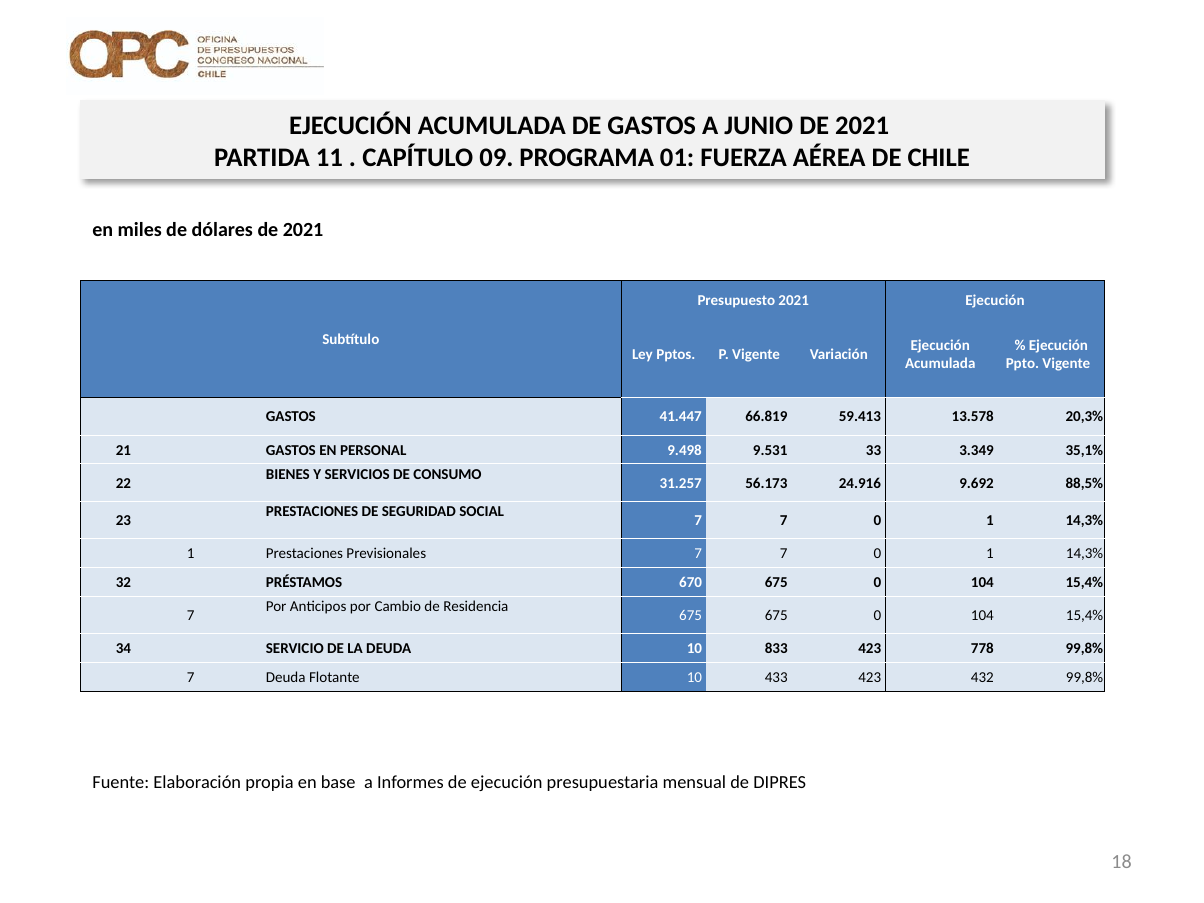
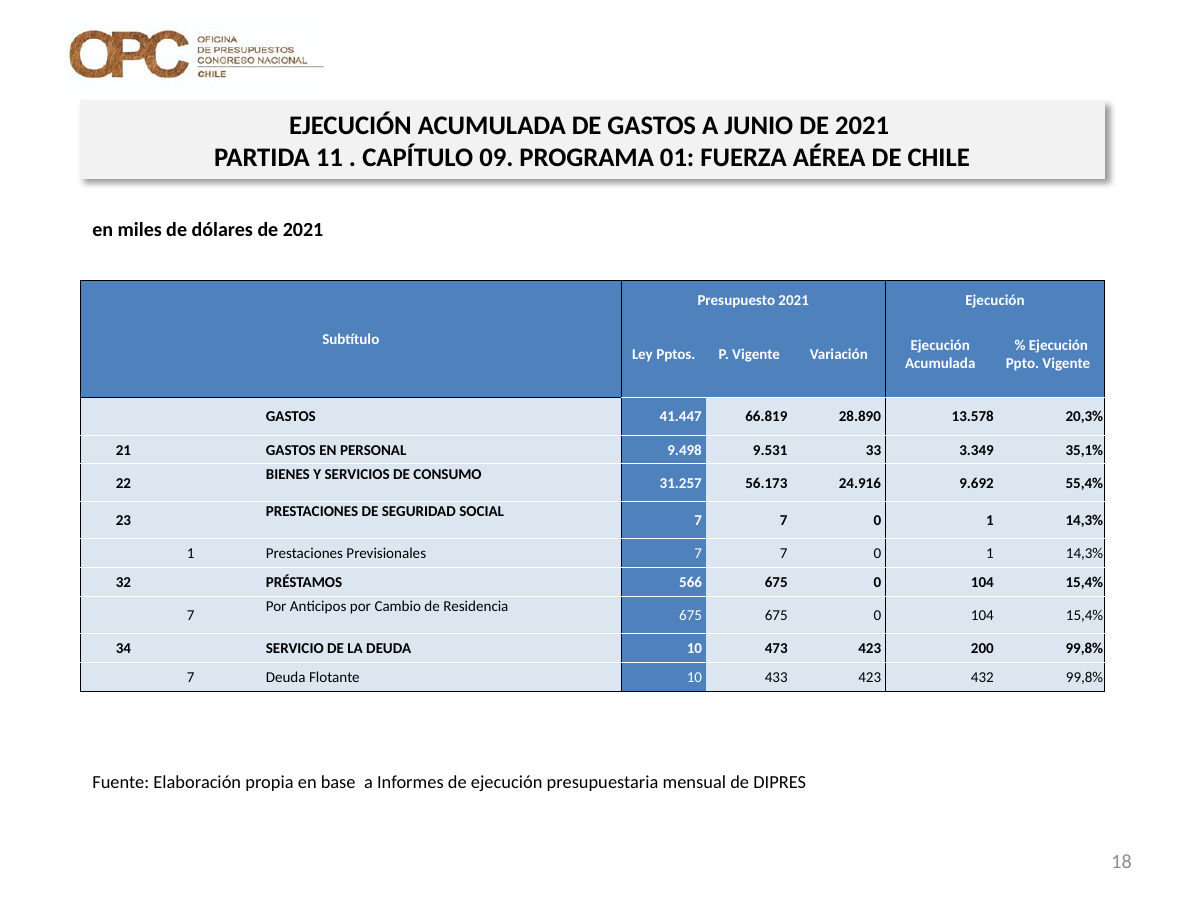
59.413: 59.413 -> 28.890
88,5%: 88,5% -> 55,4%
670: 670 -> 566
833: 833 -> 473
778: 778 -> 200
